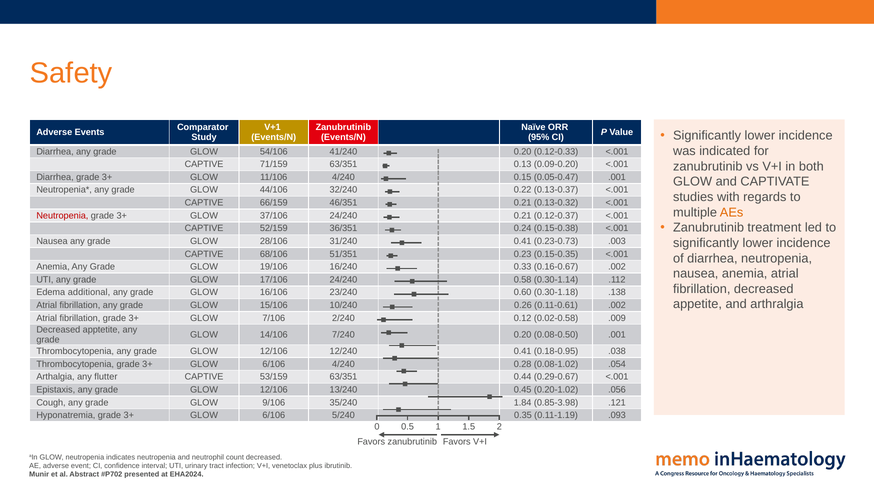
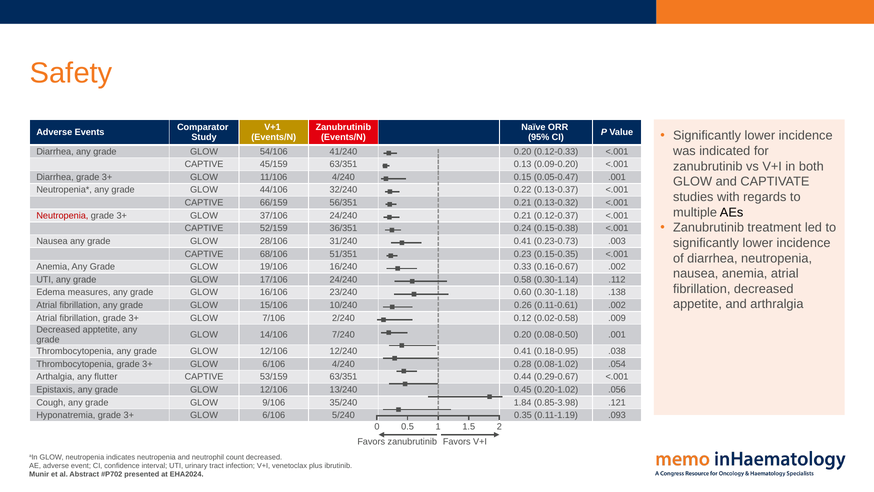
71/159: 71/159 -> 45/159
46/351: 46/351 -> 56/351
AEs colour: orange -> black
additional: additional -> measures
